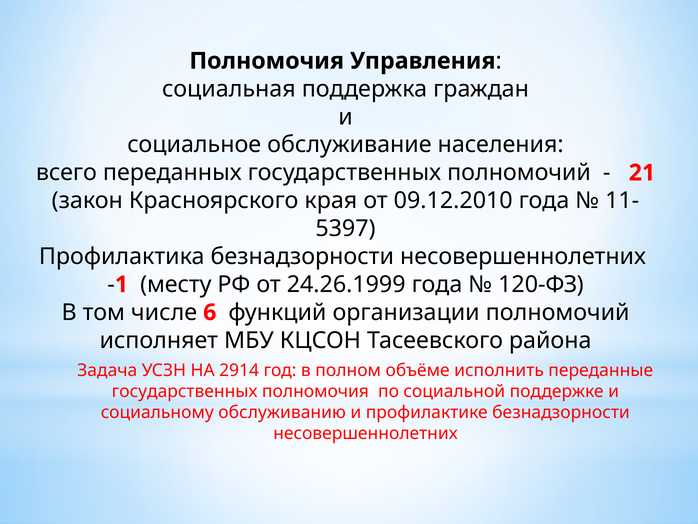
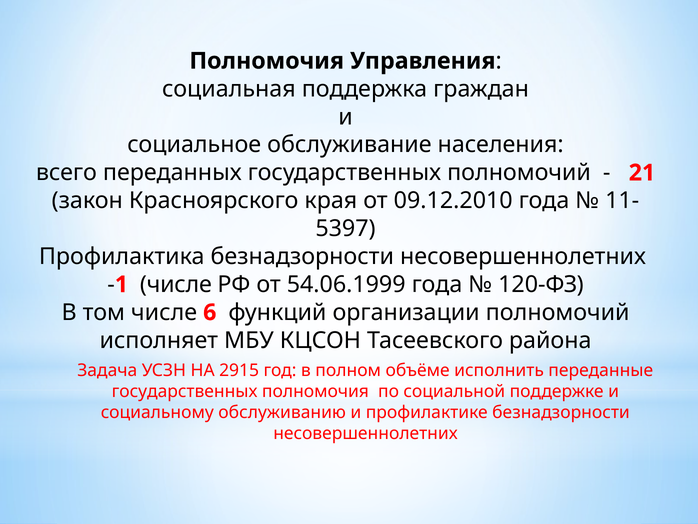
месту at (176, 284): месту -> числе
24.26.1999: 24.26.1999 -> 54.06.1999
2914: 2914 -> 2915
